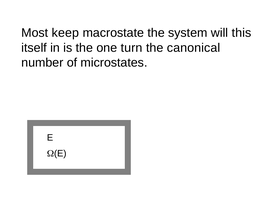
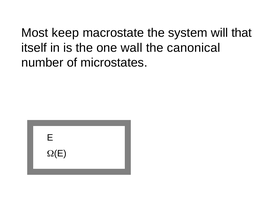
this: this -> that
turn: turn -> wall
